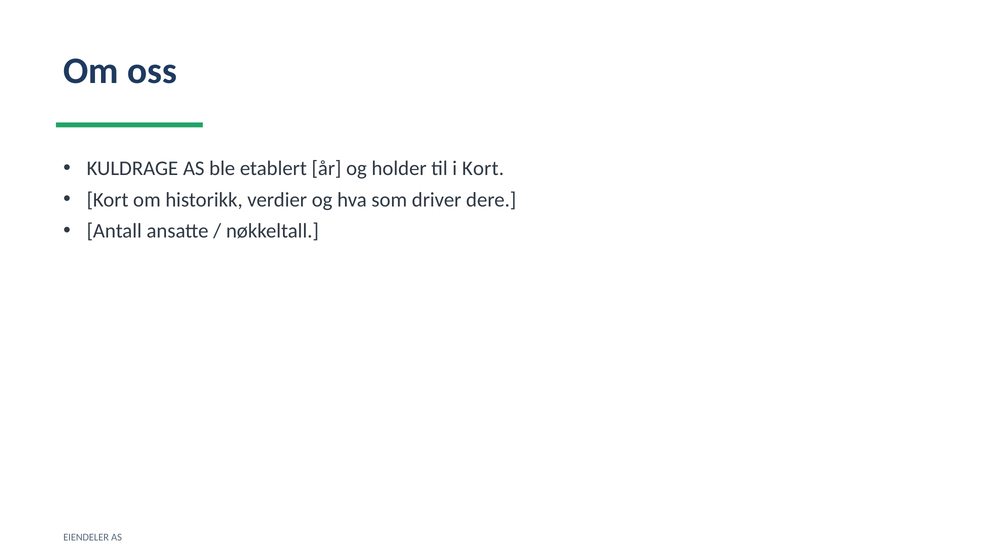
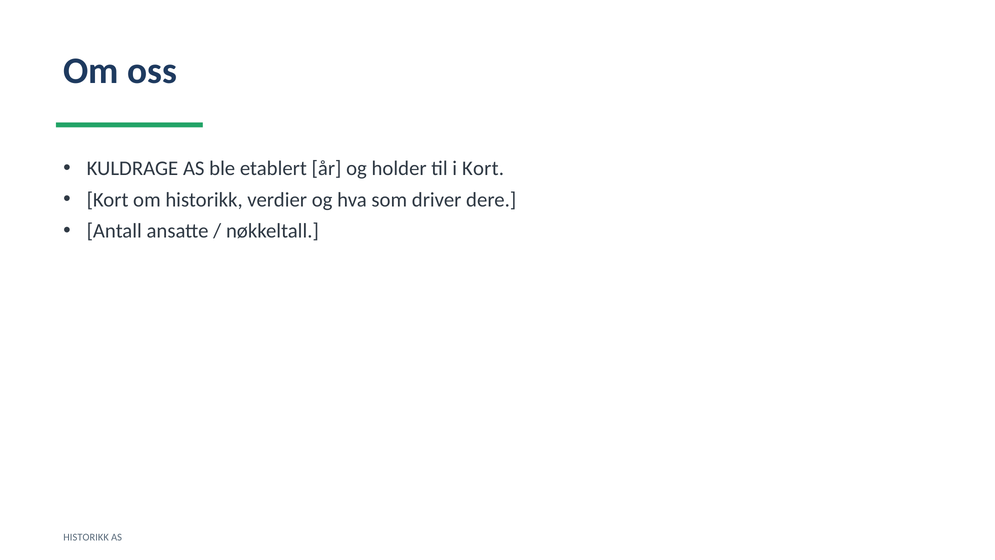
EIENDELER at (86, 537): EIENDELER -> HISTORIKK
